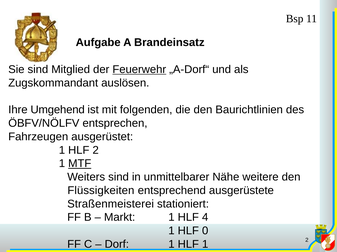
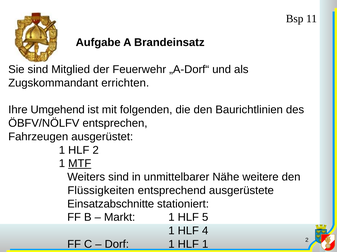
Feuerwehr underline: present -> none
auslösen: auslösen -> errichten
Straßenmeisterei: Straßenmeisterei -> Einsatzabschnitte
4: 4 -> 5
0: 0 -> 4
